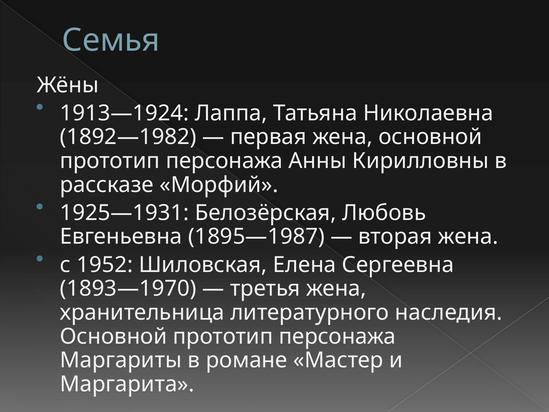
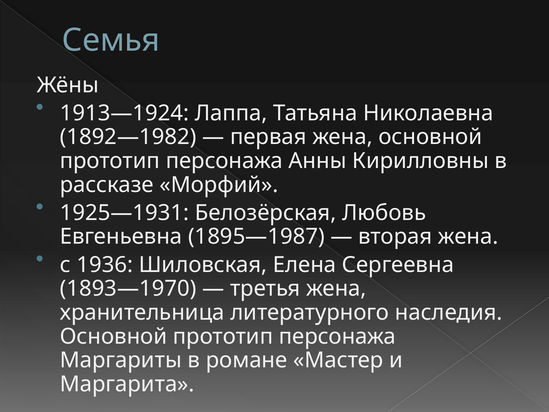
1952: 1952 -> 1936
